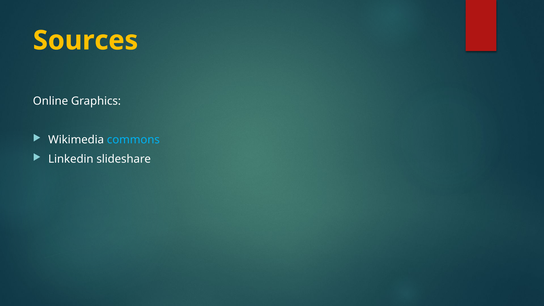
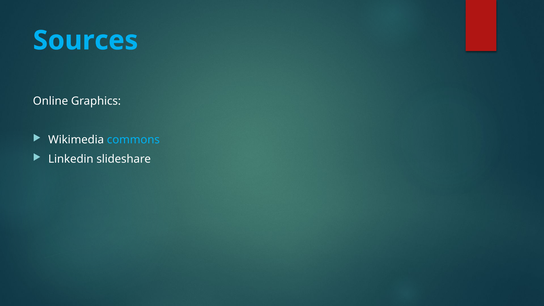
Sources colour: yellow -> light blue
